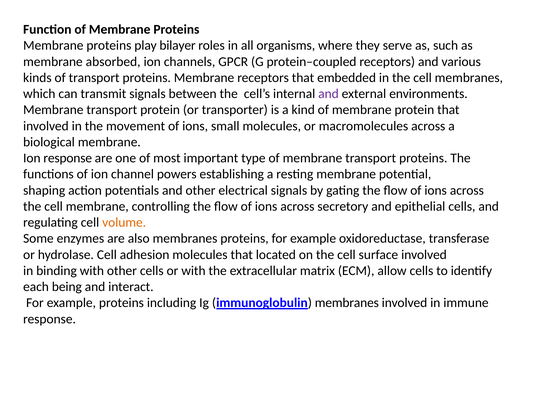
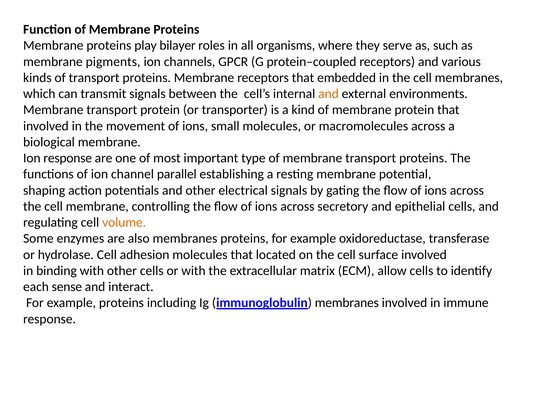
absorbed: absorbed -> pigments
and at (328, 94) colour: purple -> orange
powers: powers -> parallel
being: being -> sense
